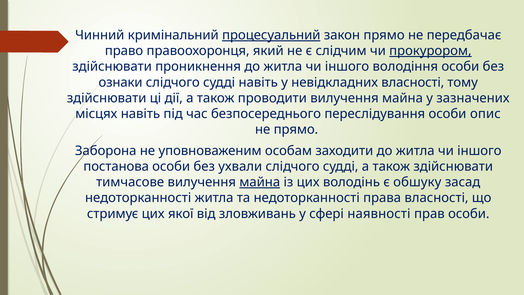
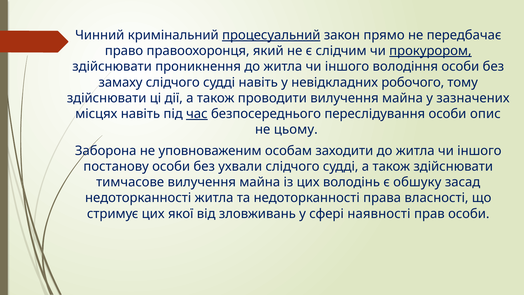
ознаки: ознаки -> замаху
невідкладних власності: власності -> робочого
час underline: none -> present
не прямо: прямо -> цьому
постанова: постанова -> постанову
майна at (260, 182) underline: present -> none
